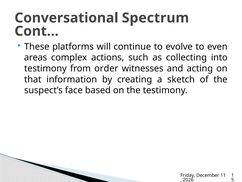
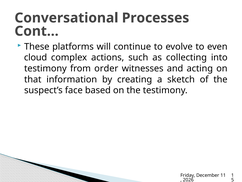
Spectrum: Spectrum -> Processes
areas: areas -> cloud
